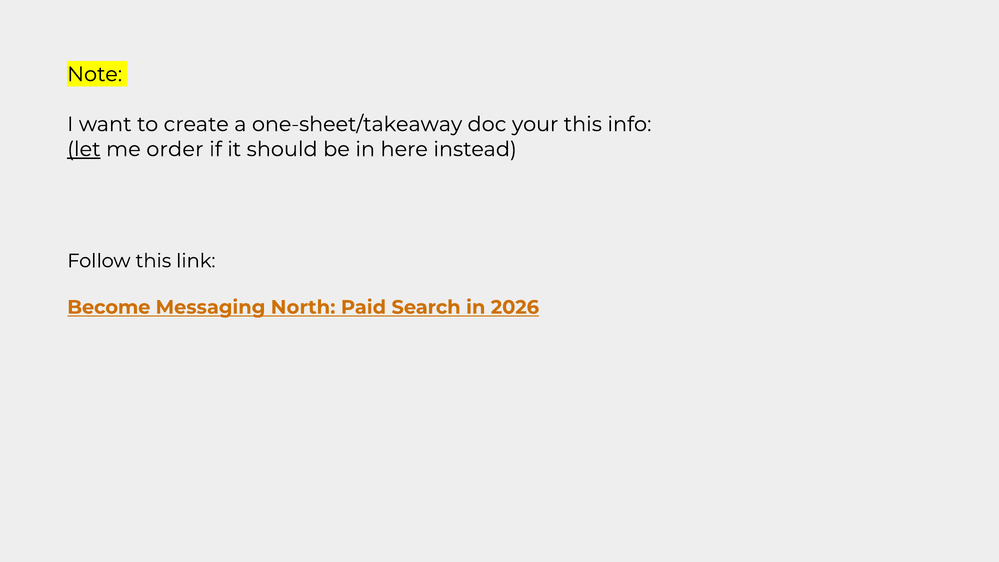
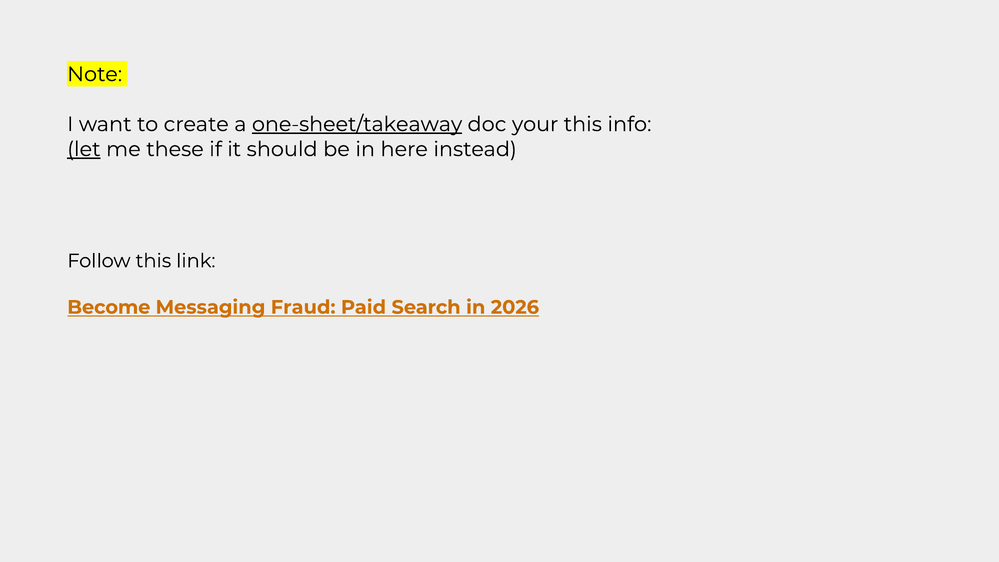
one-sheet/takeaway underline: none -> present
order: order -> these
North: North -> Fraud
